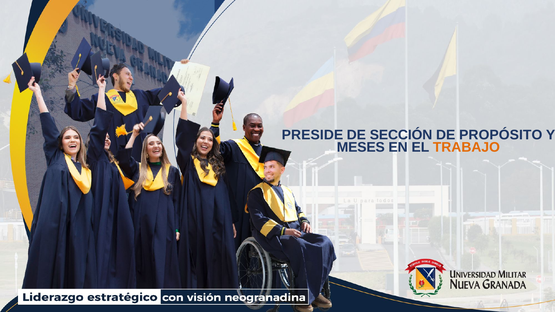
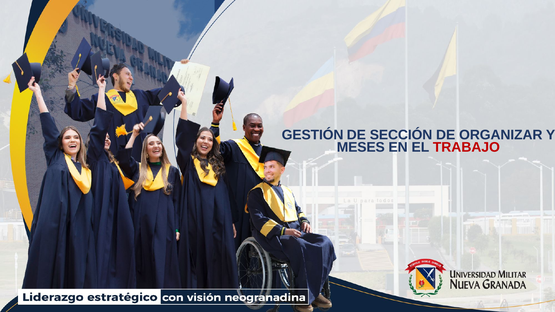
PRESIDE: PRESIDE -> GESTIÓN
PROPÓSITO: PROPÓSITO -> ORGANIZAR
TRABAJO colour: orange -> red
